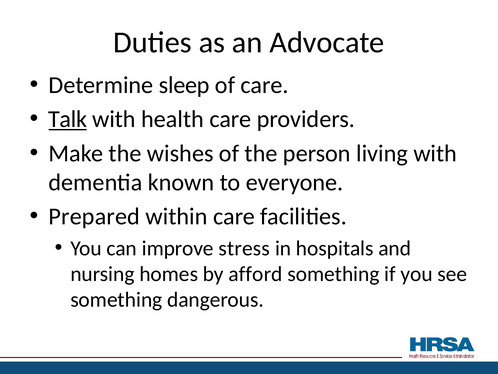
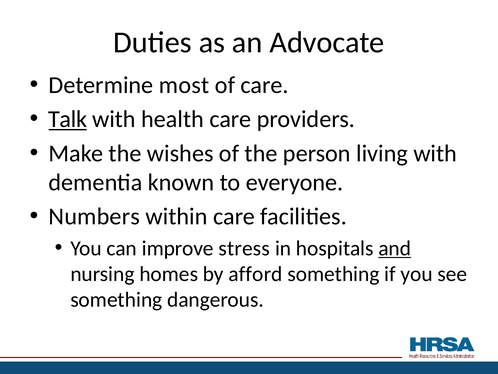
sleep: sleep -> most
Prepared: Prepared -> Numbers
and underline: none -> present
